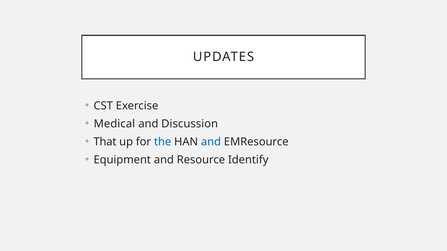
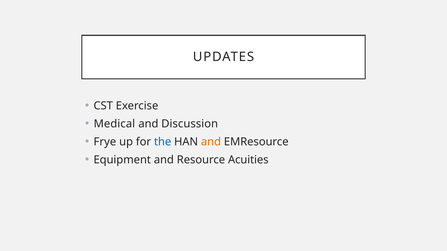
That: That -> Frye
and at (211, 142) colour: blue -> orange
Identify: Identify -> Acuities
